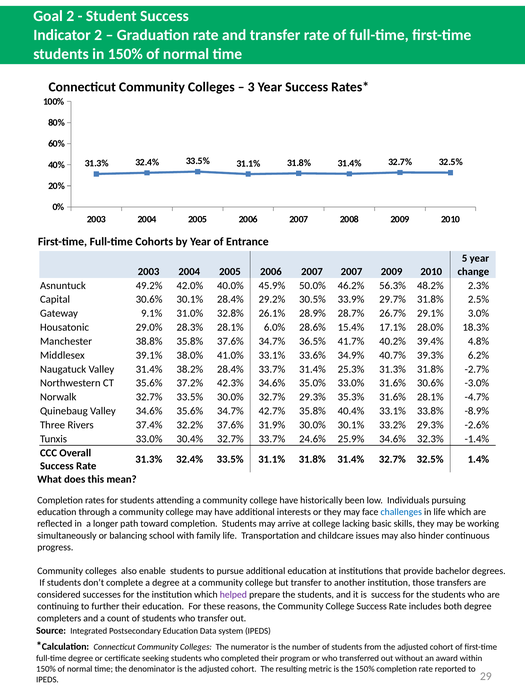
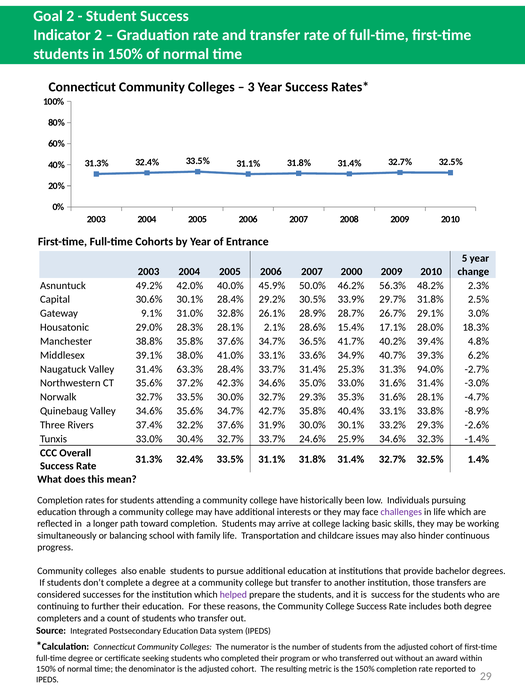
2007 2007: 2007 -> 2000
6.0%: 6.0% -> 2.1%
38.2%: 38.2% -> 63.3%
31.3% 31.8%: 31.8% -> 94.0%
31.6% 30.6%: 30.6% -> 31.4%
challenges colour: blue -> purple
